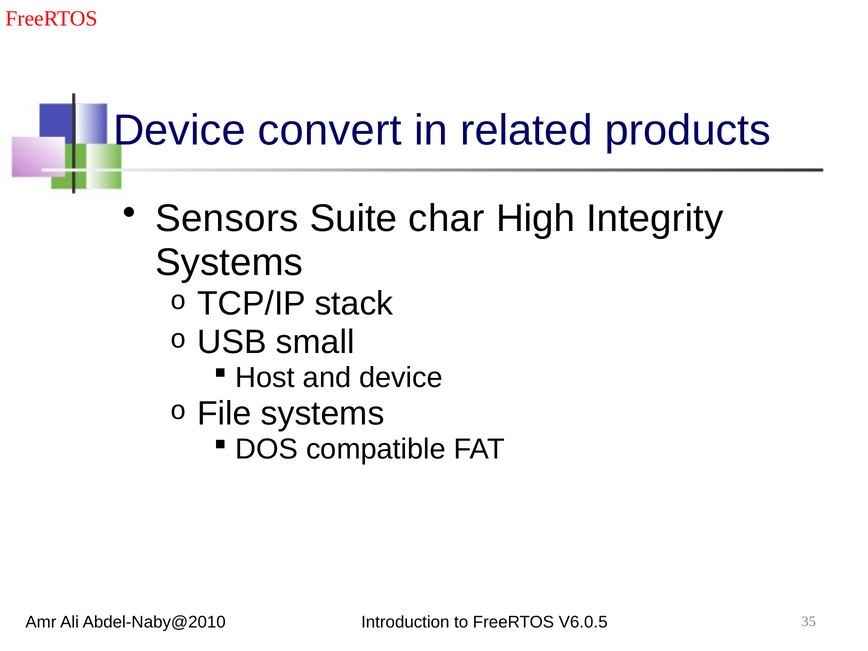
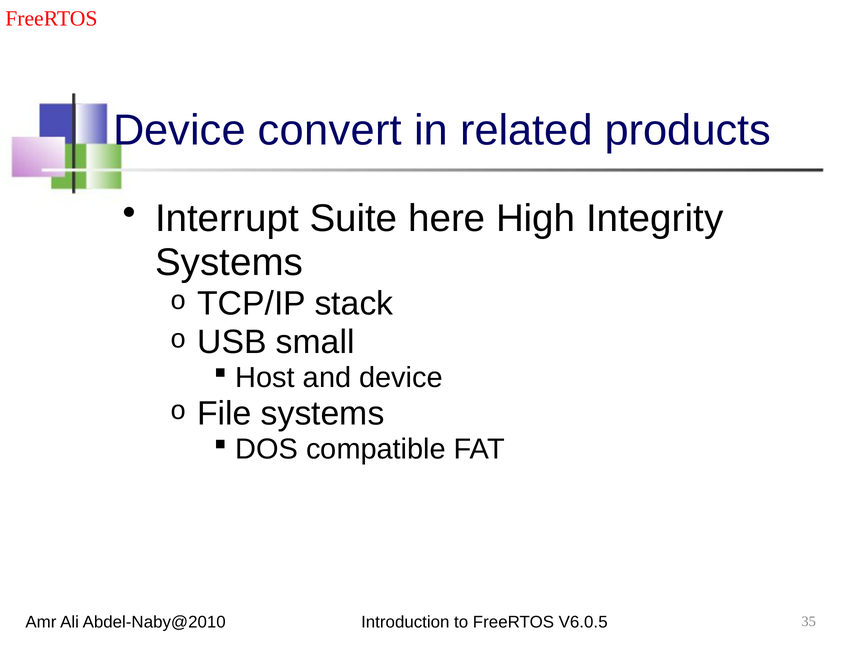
Sensors: Sensors -> Interrupt
char: char -> here
